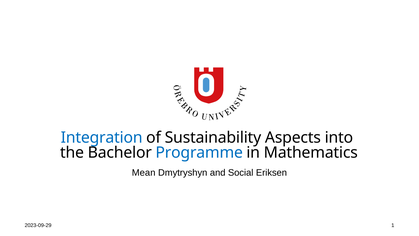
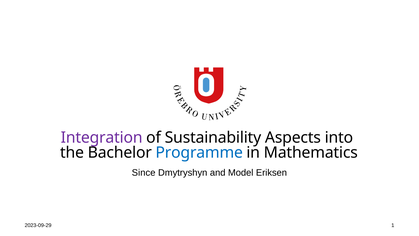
Integration colour: blue -> purple
Mean: Mean -> Since
Social: Social -> Model
